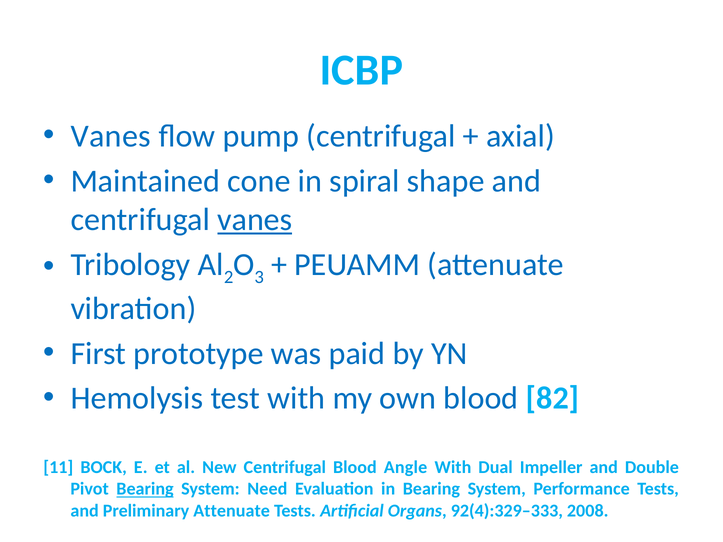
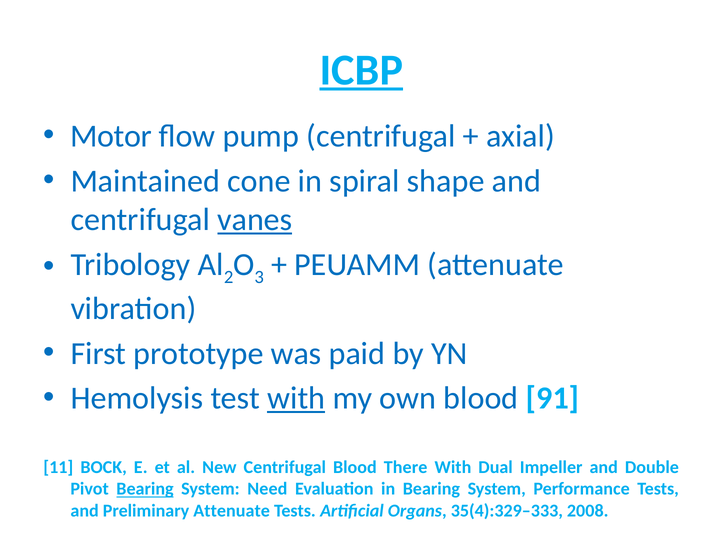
ICBP underline: none -> present
Vanes at (111, 136): Vanes -> Motor
with at (296, 399) underline: none -> present
82: 82 -> 91
Angle: Angle -> There
92(4):329–333: 92(4):329–333 -> 35(4):329–333
